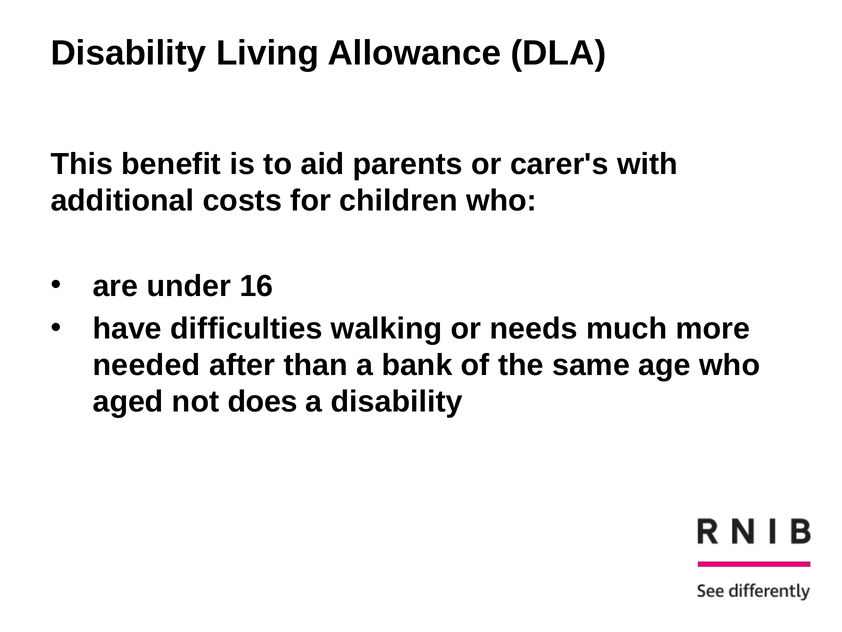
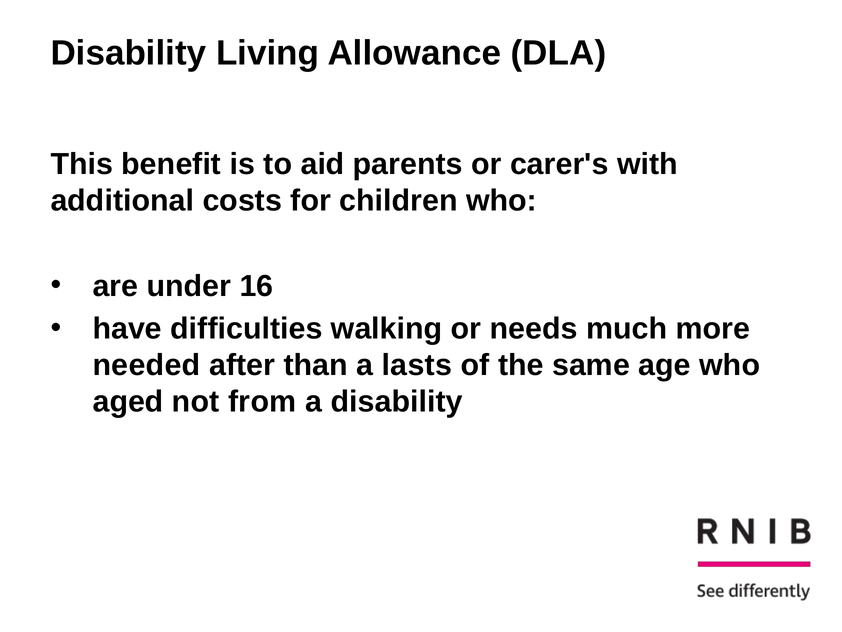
bank: bank -> lasts
does: does -> from
